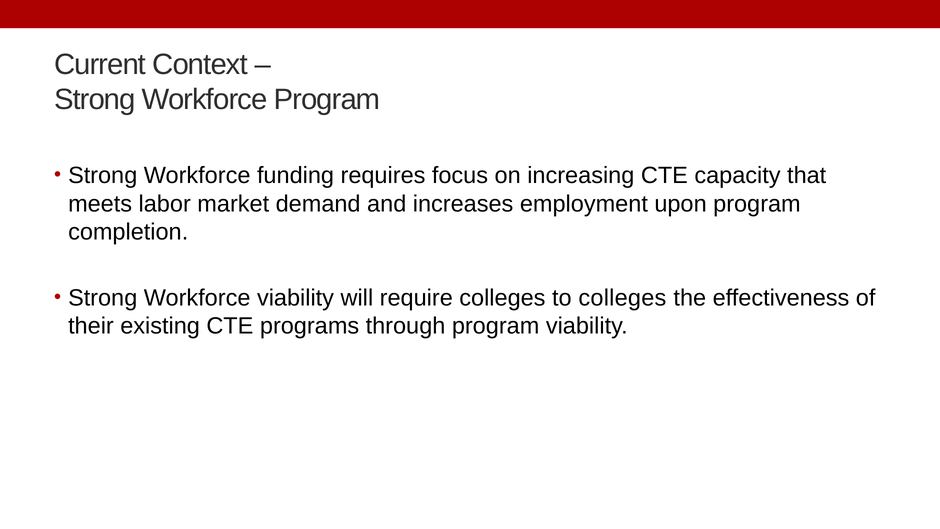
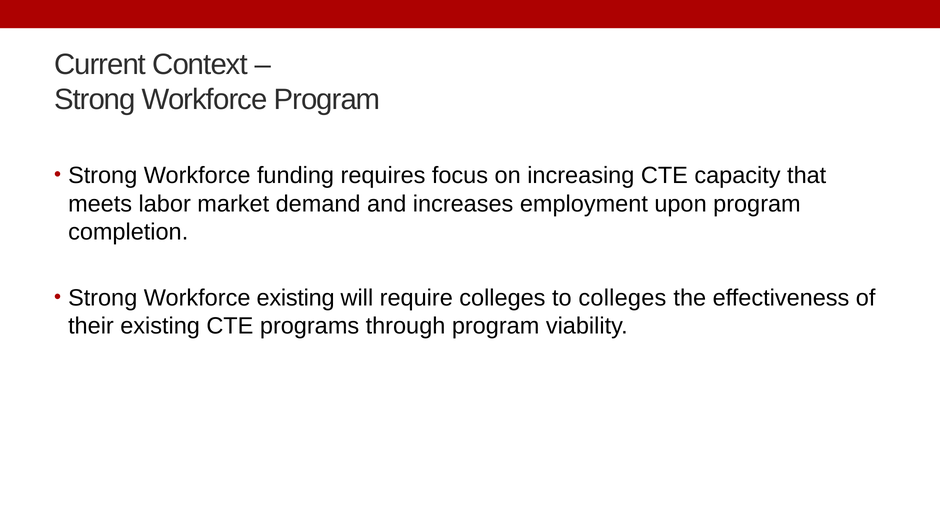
Workforce viability: viability -> existing
